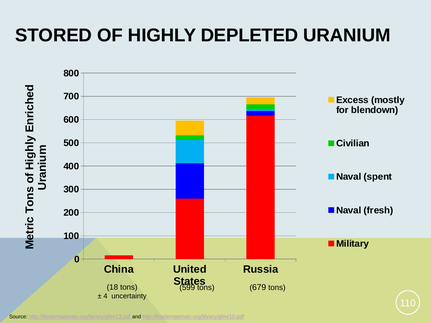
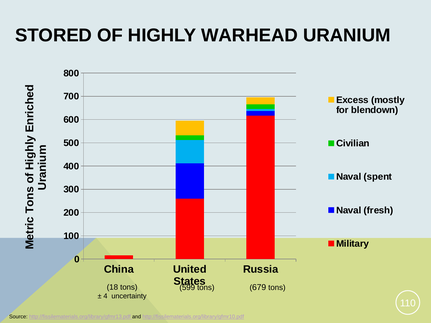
DEPLETED: DEPLETED -> WARHEAD
